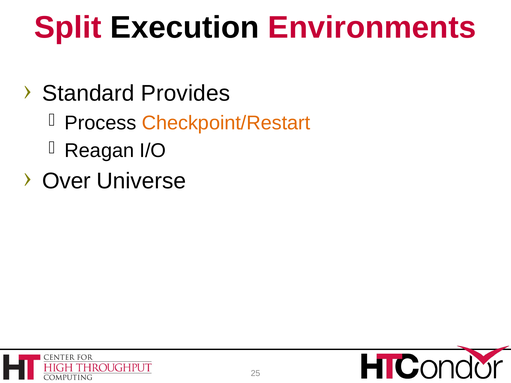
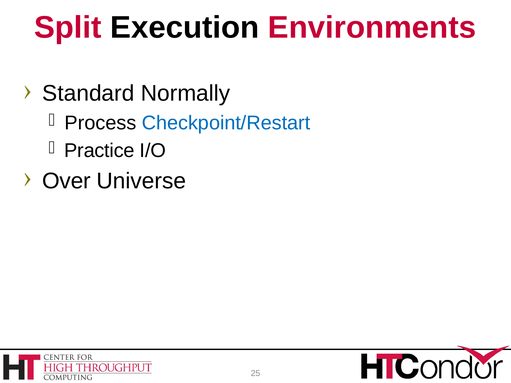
Provides: Provides -> Normally
Checkpoint/Restart colour: orange -> blue
Reagan: Reagan -> Practice
